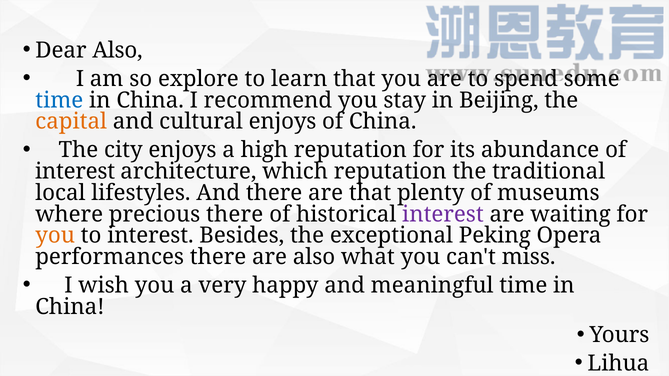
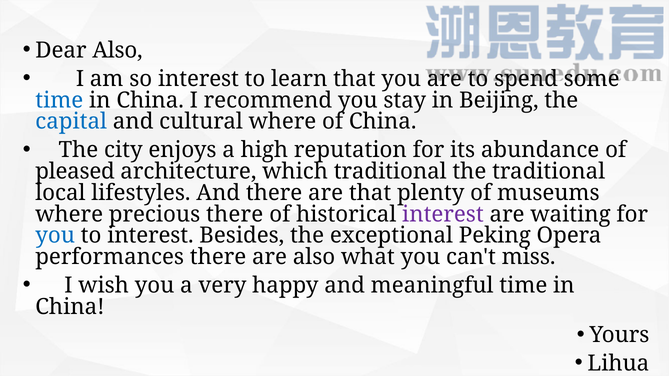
so explore: explore -> interest
capital colour: orange -> blue
cultural enjoys: enjoys -> where
interest at (75, 172): interest -> pleased
which reputation: reputation -> traditional
you at (55, 236) colour: orange -> blue
